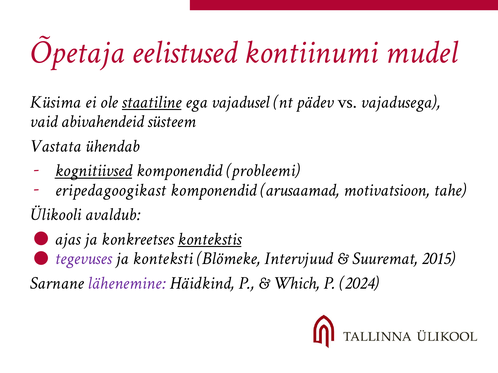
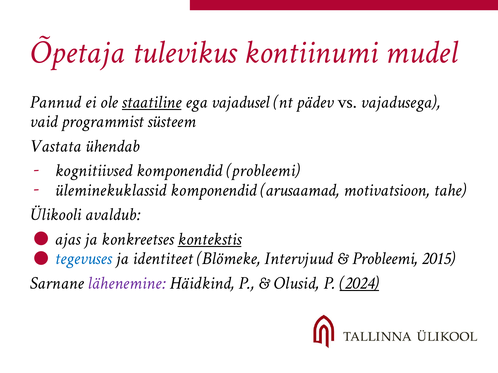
eelistused: eelistused -> tulevikus
Küsima: Küsima -> Pannud
abivahendeid: abivahendeid -> programmist
kognitiivsed underline: present -> none
eripedagoogikast: eripedagoogikast -> üleminekuklassid
tegevuses colour: purple -> blue
konteksti: konteksti -> identiteet
Suuremat at (385, 259): Suuremat -> Probleemi
Which: Which -> Olusid
2024 underline: none -> present
